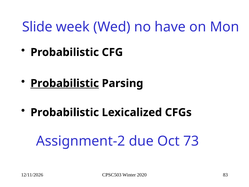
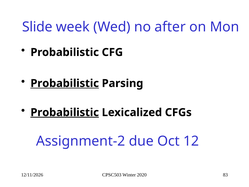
have: have -> after
Probabilistic at (65, 112) underline: none -> present
73: 73 -> 12
